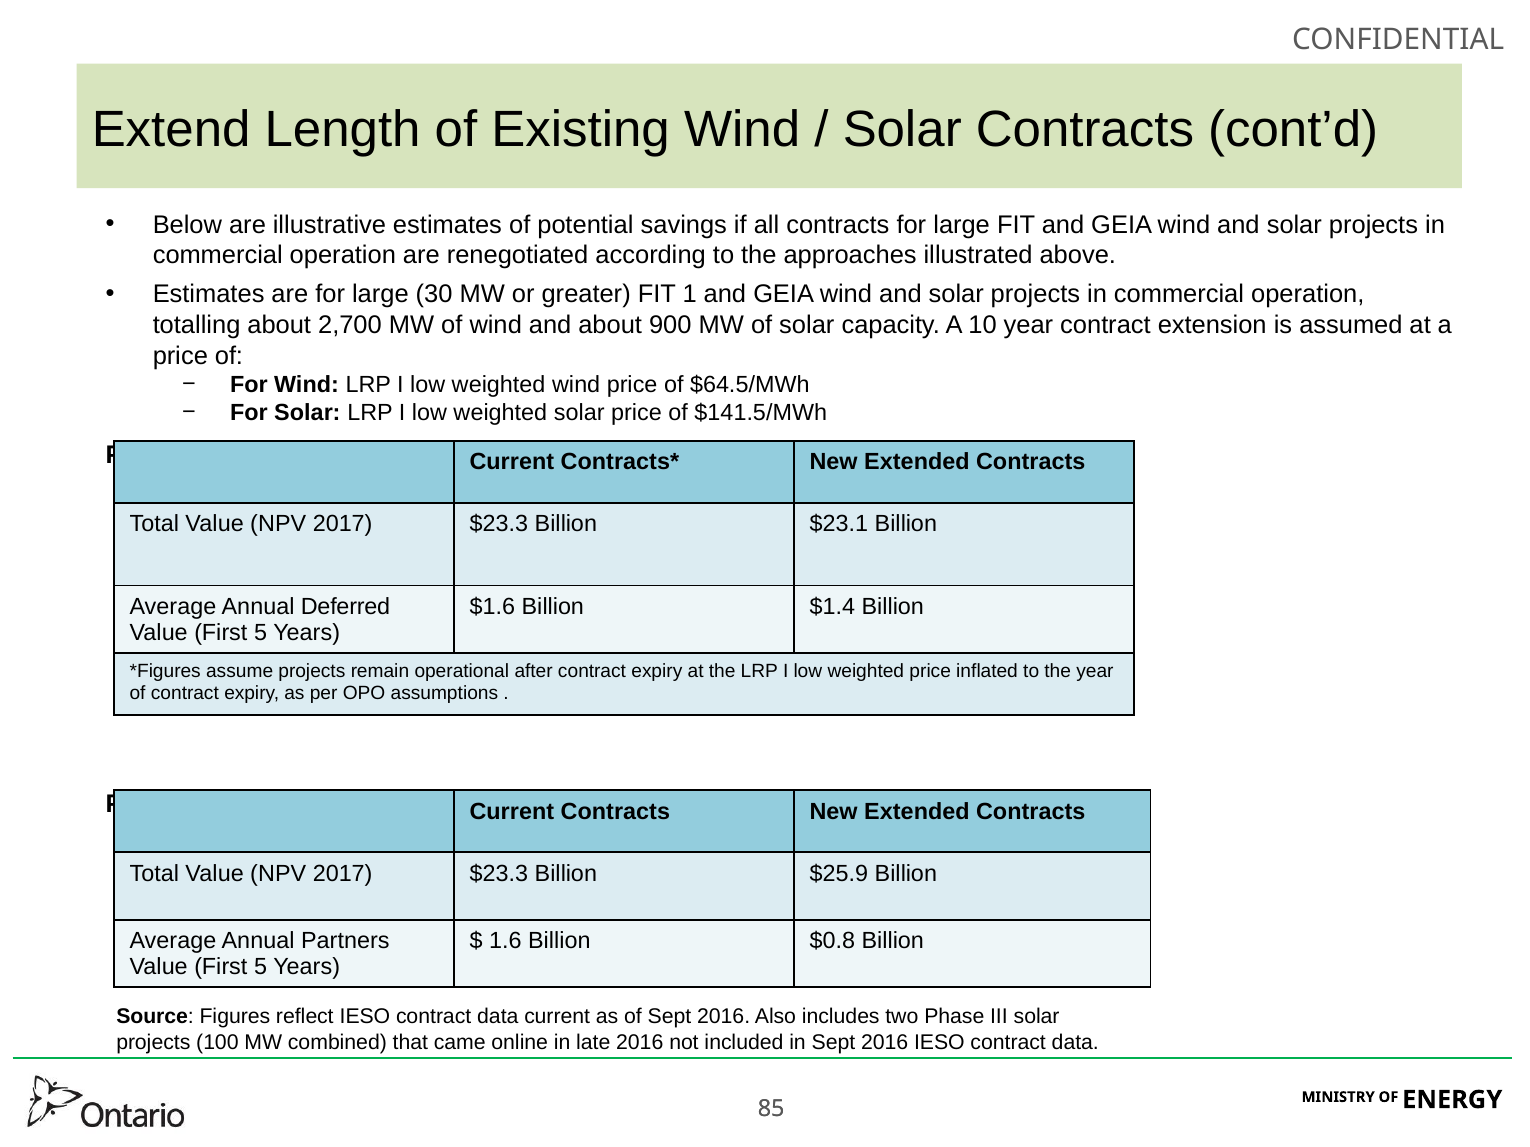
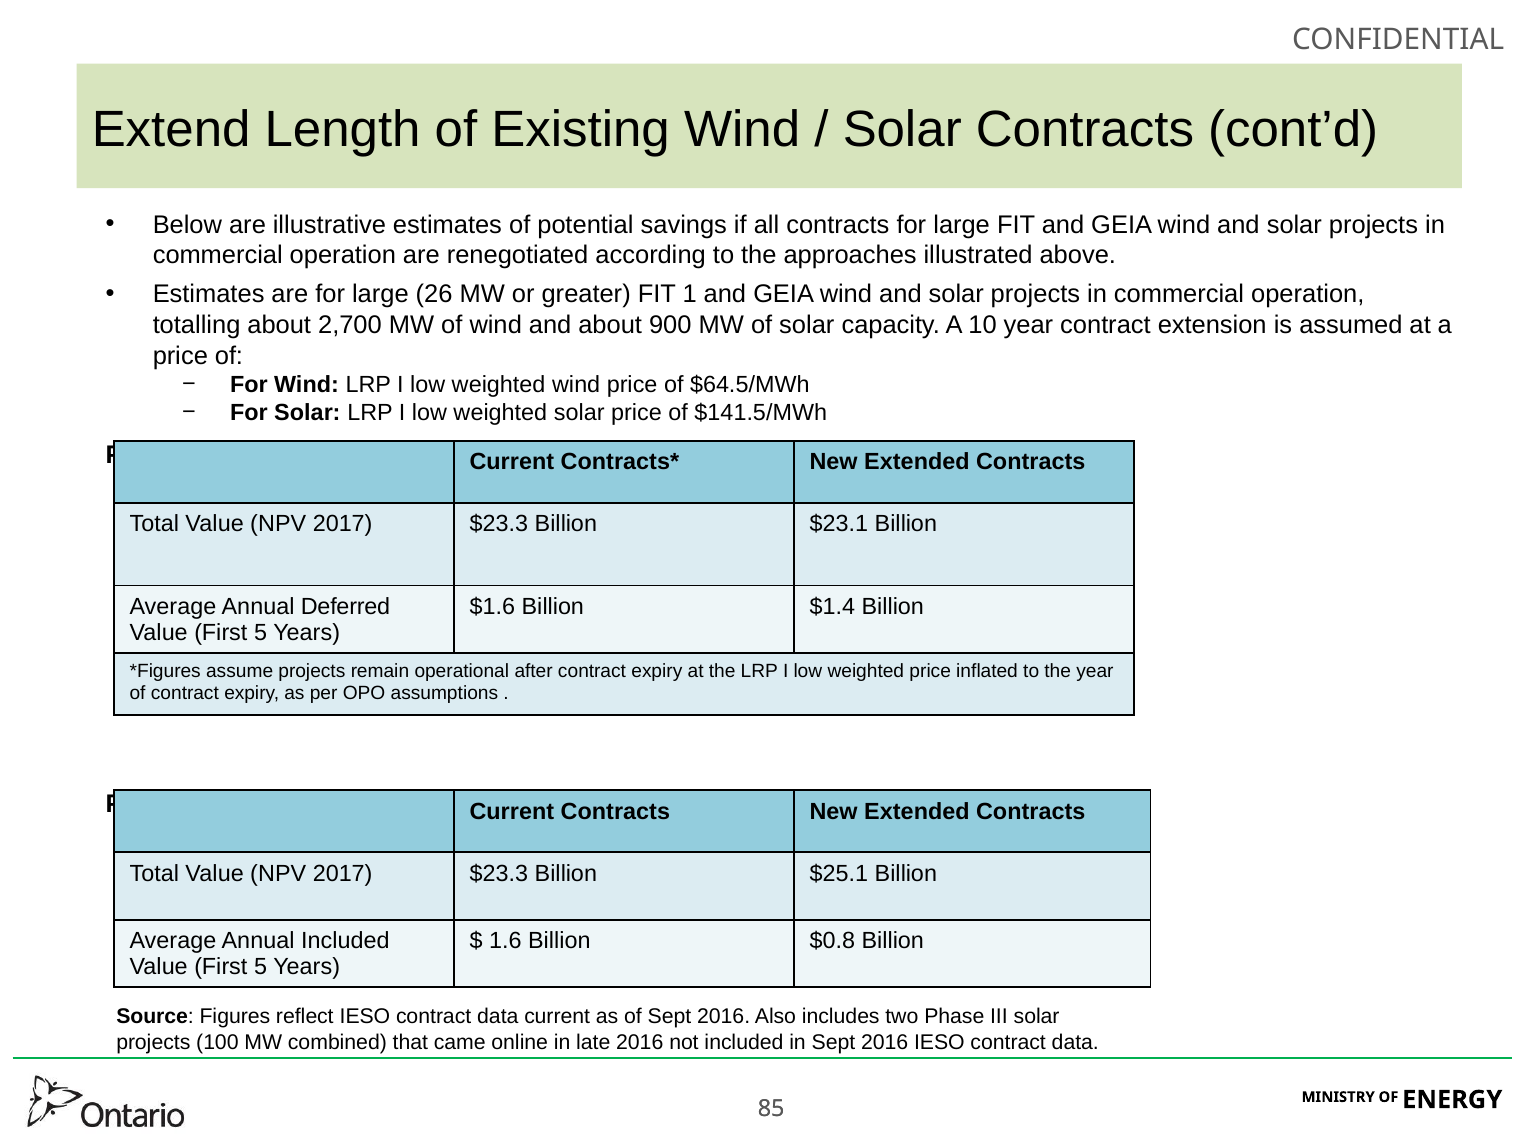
30: 30 -> 26
$25.9: $25.9 -> $25.1
Annual Partners: Partners -> Included
